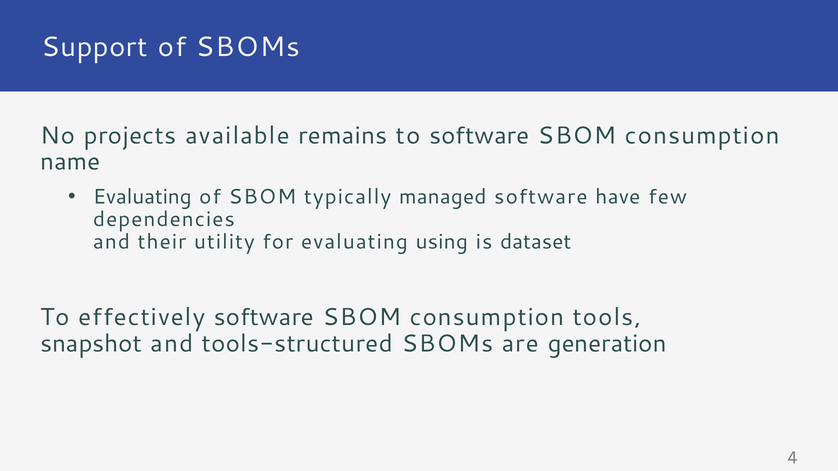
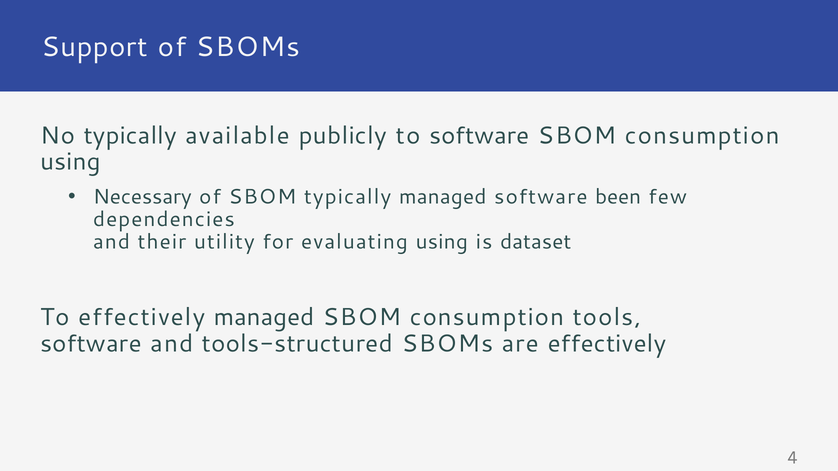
No projects: projects -> typically
remains: remains -> publicly
name at (70, 162): name -> using
Evaluating at (142, 197): Evaluating -> Necessary
have: have -> been
effectively software: software -> managed
snapshot at (91, 344): snapshot -> software
are generation: generation -> effectively
